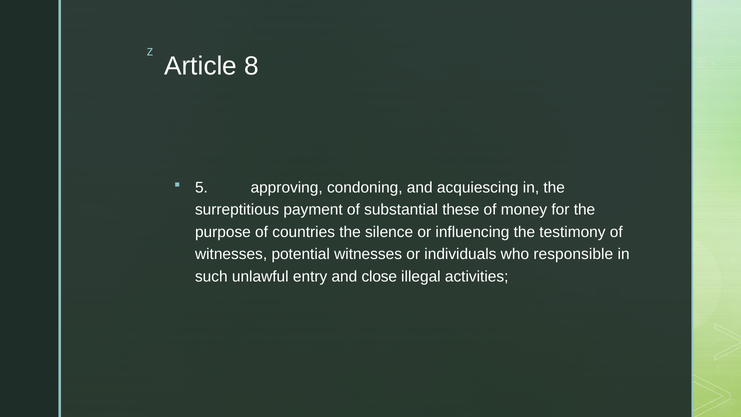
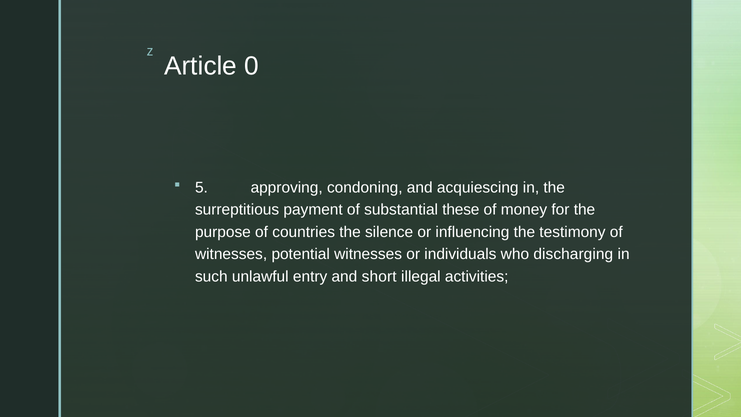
8: 8 -> 0
responsible: responsible -> discharging
close: close -> short
